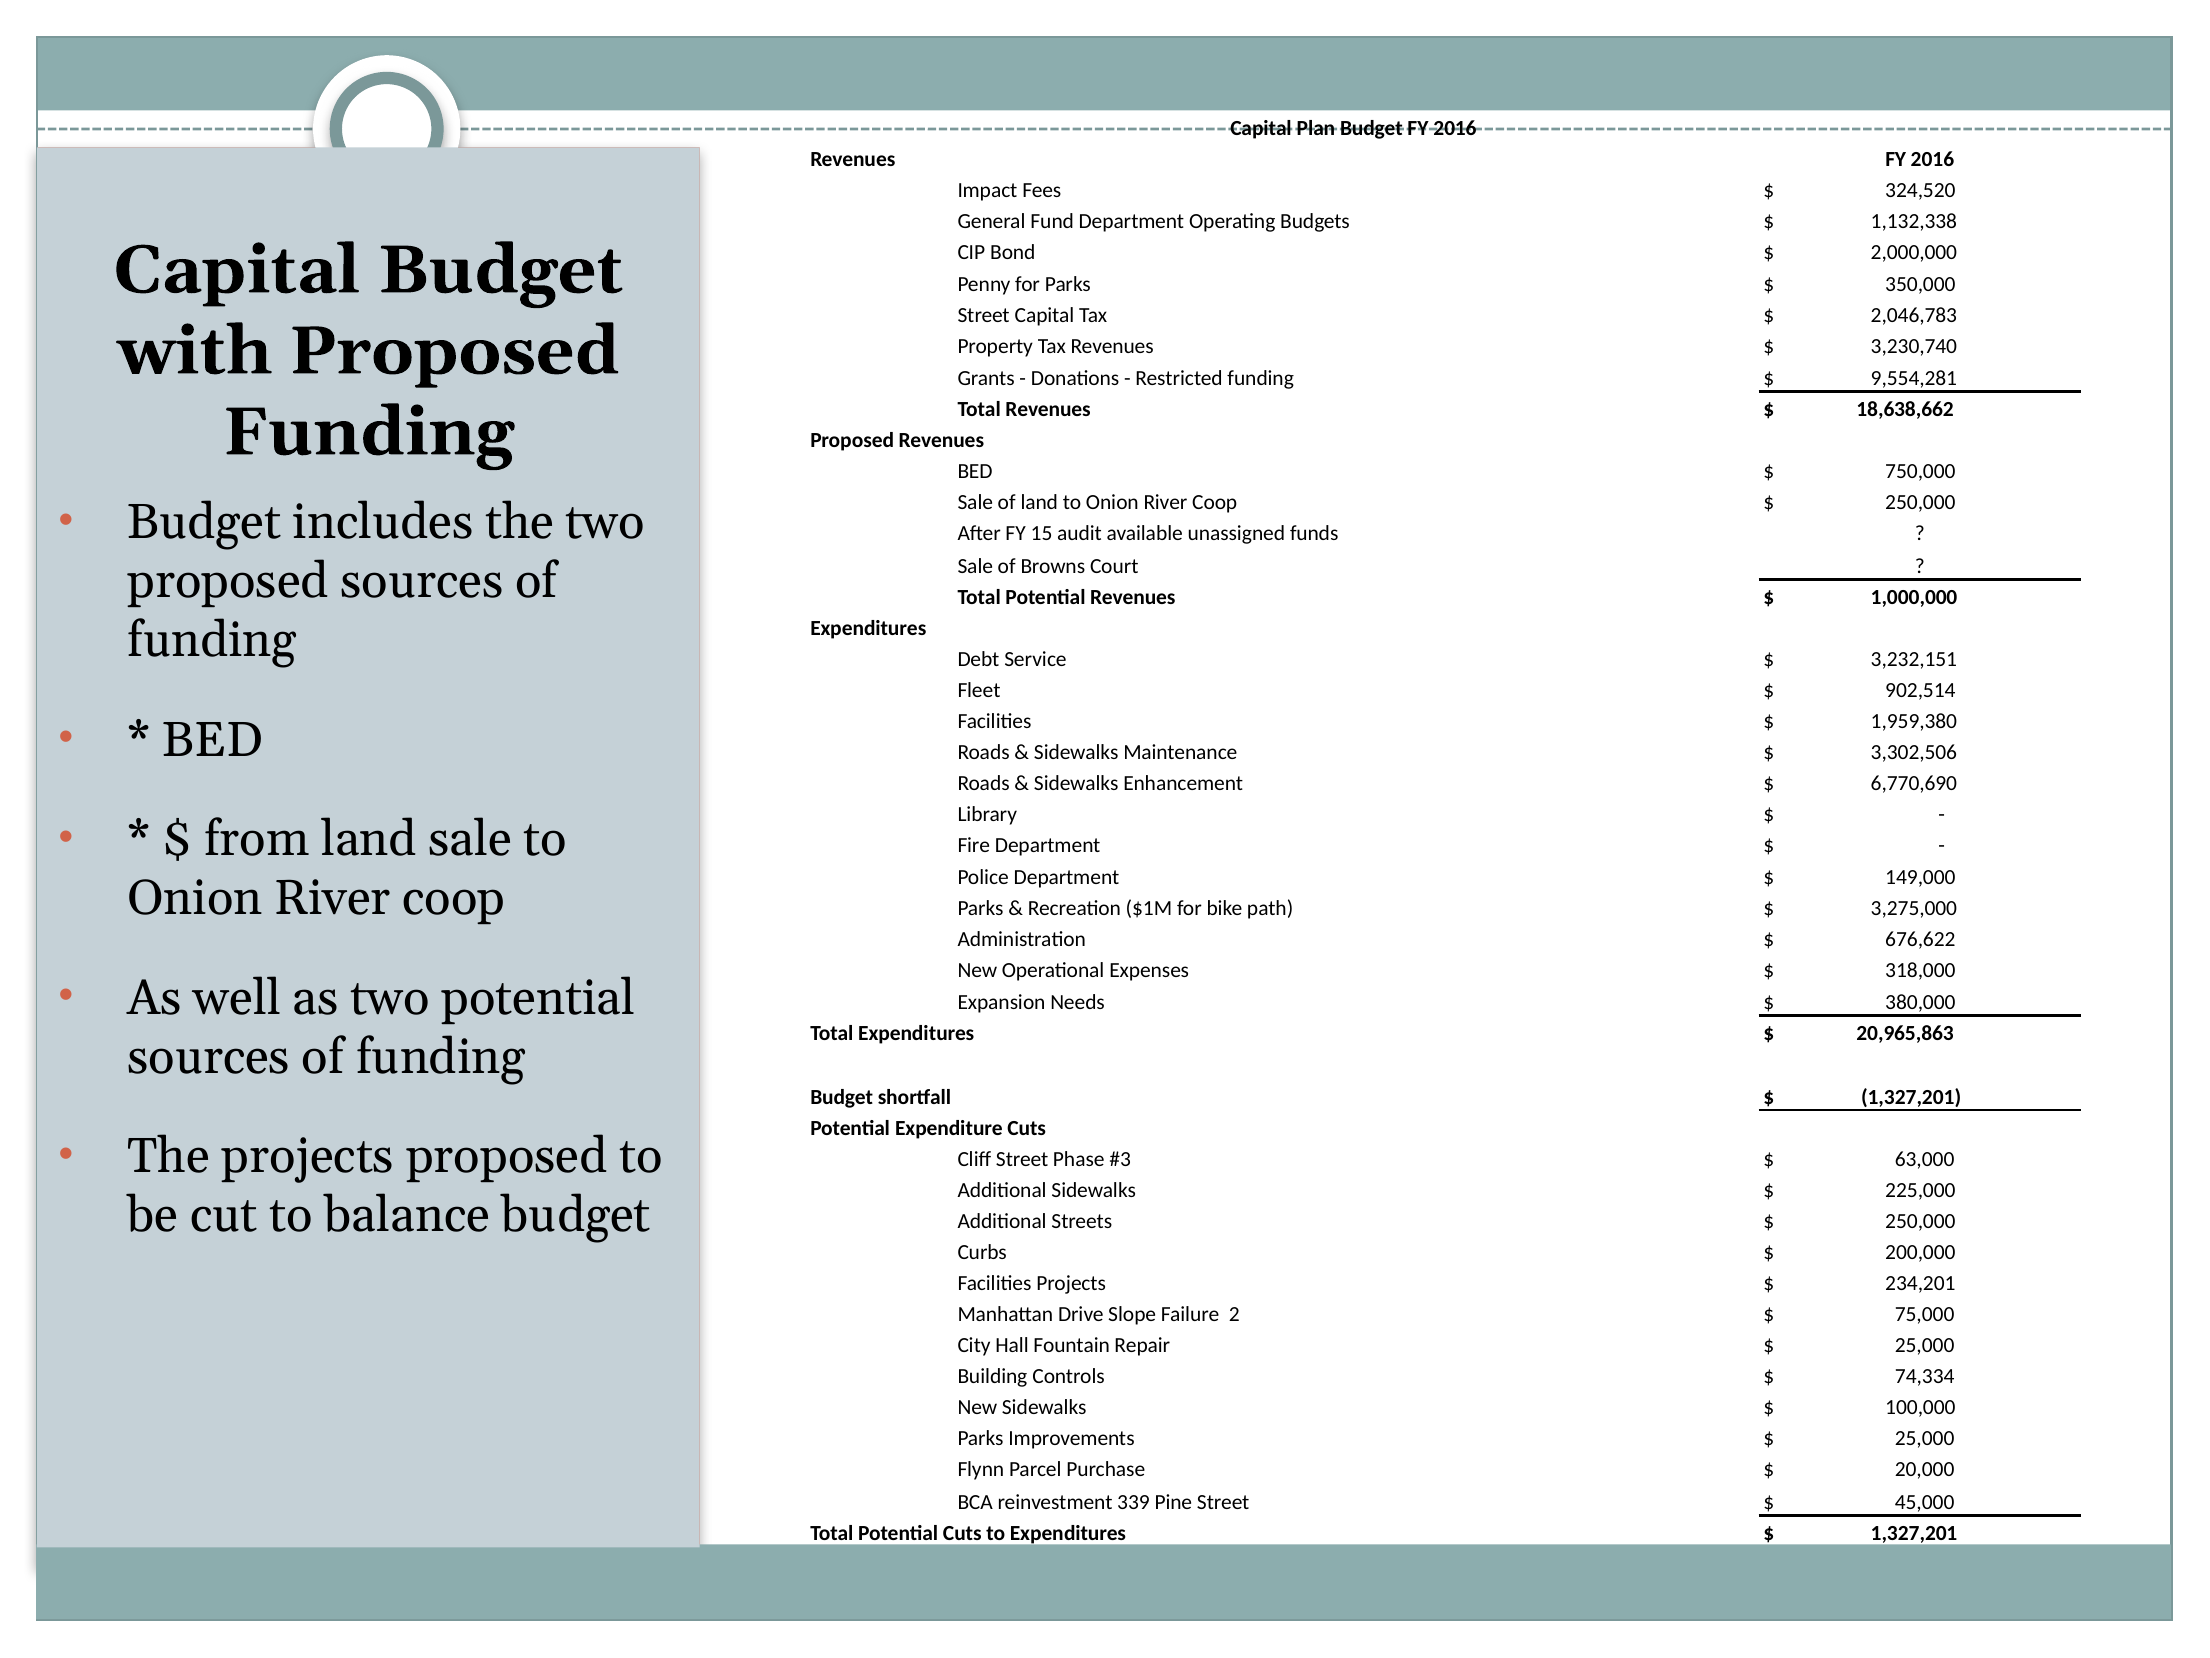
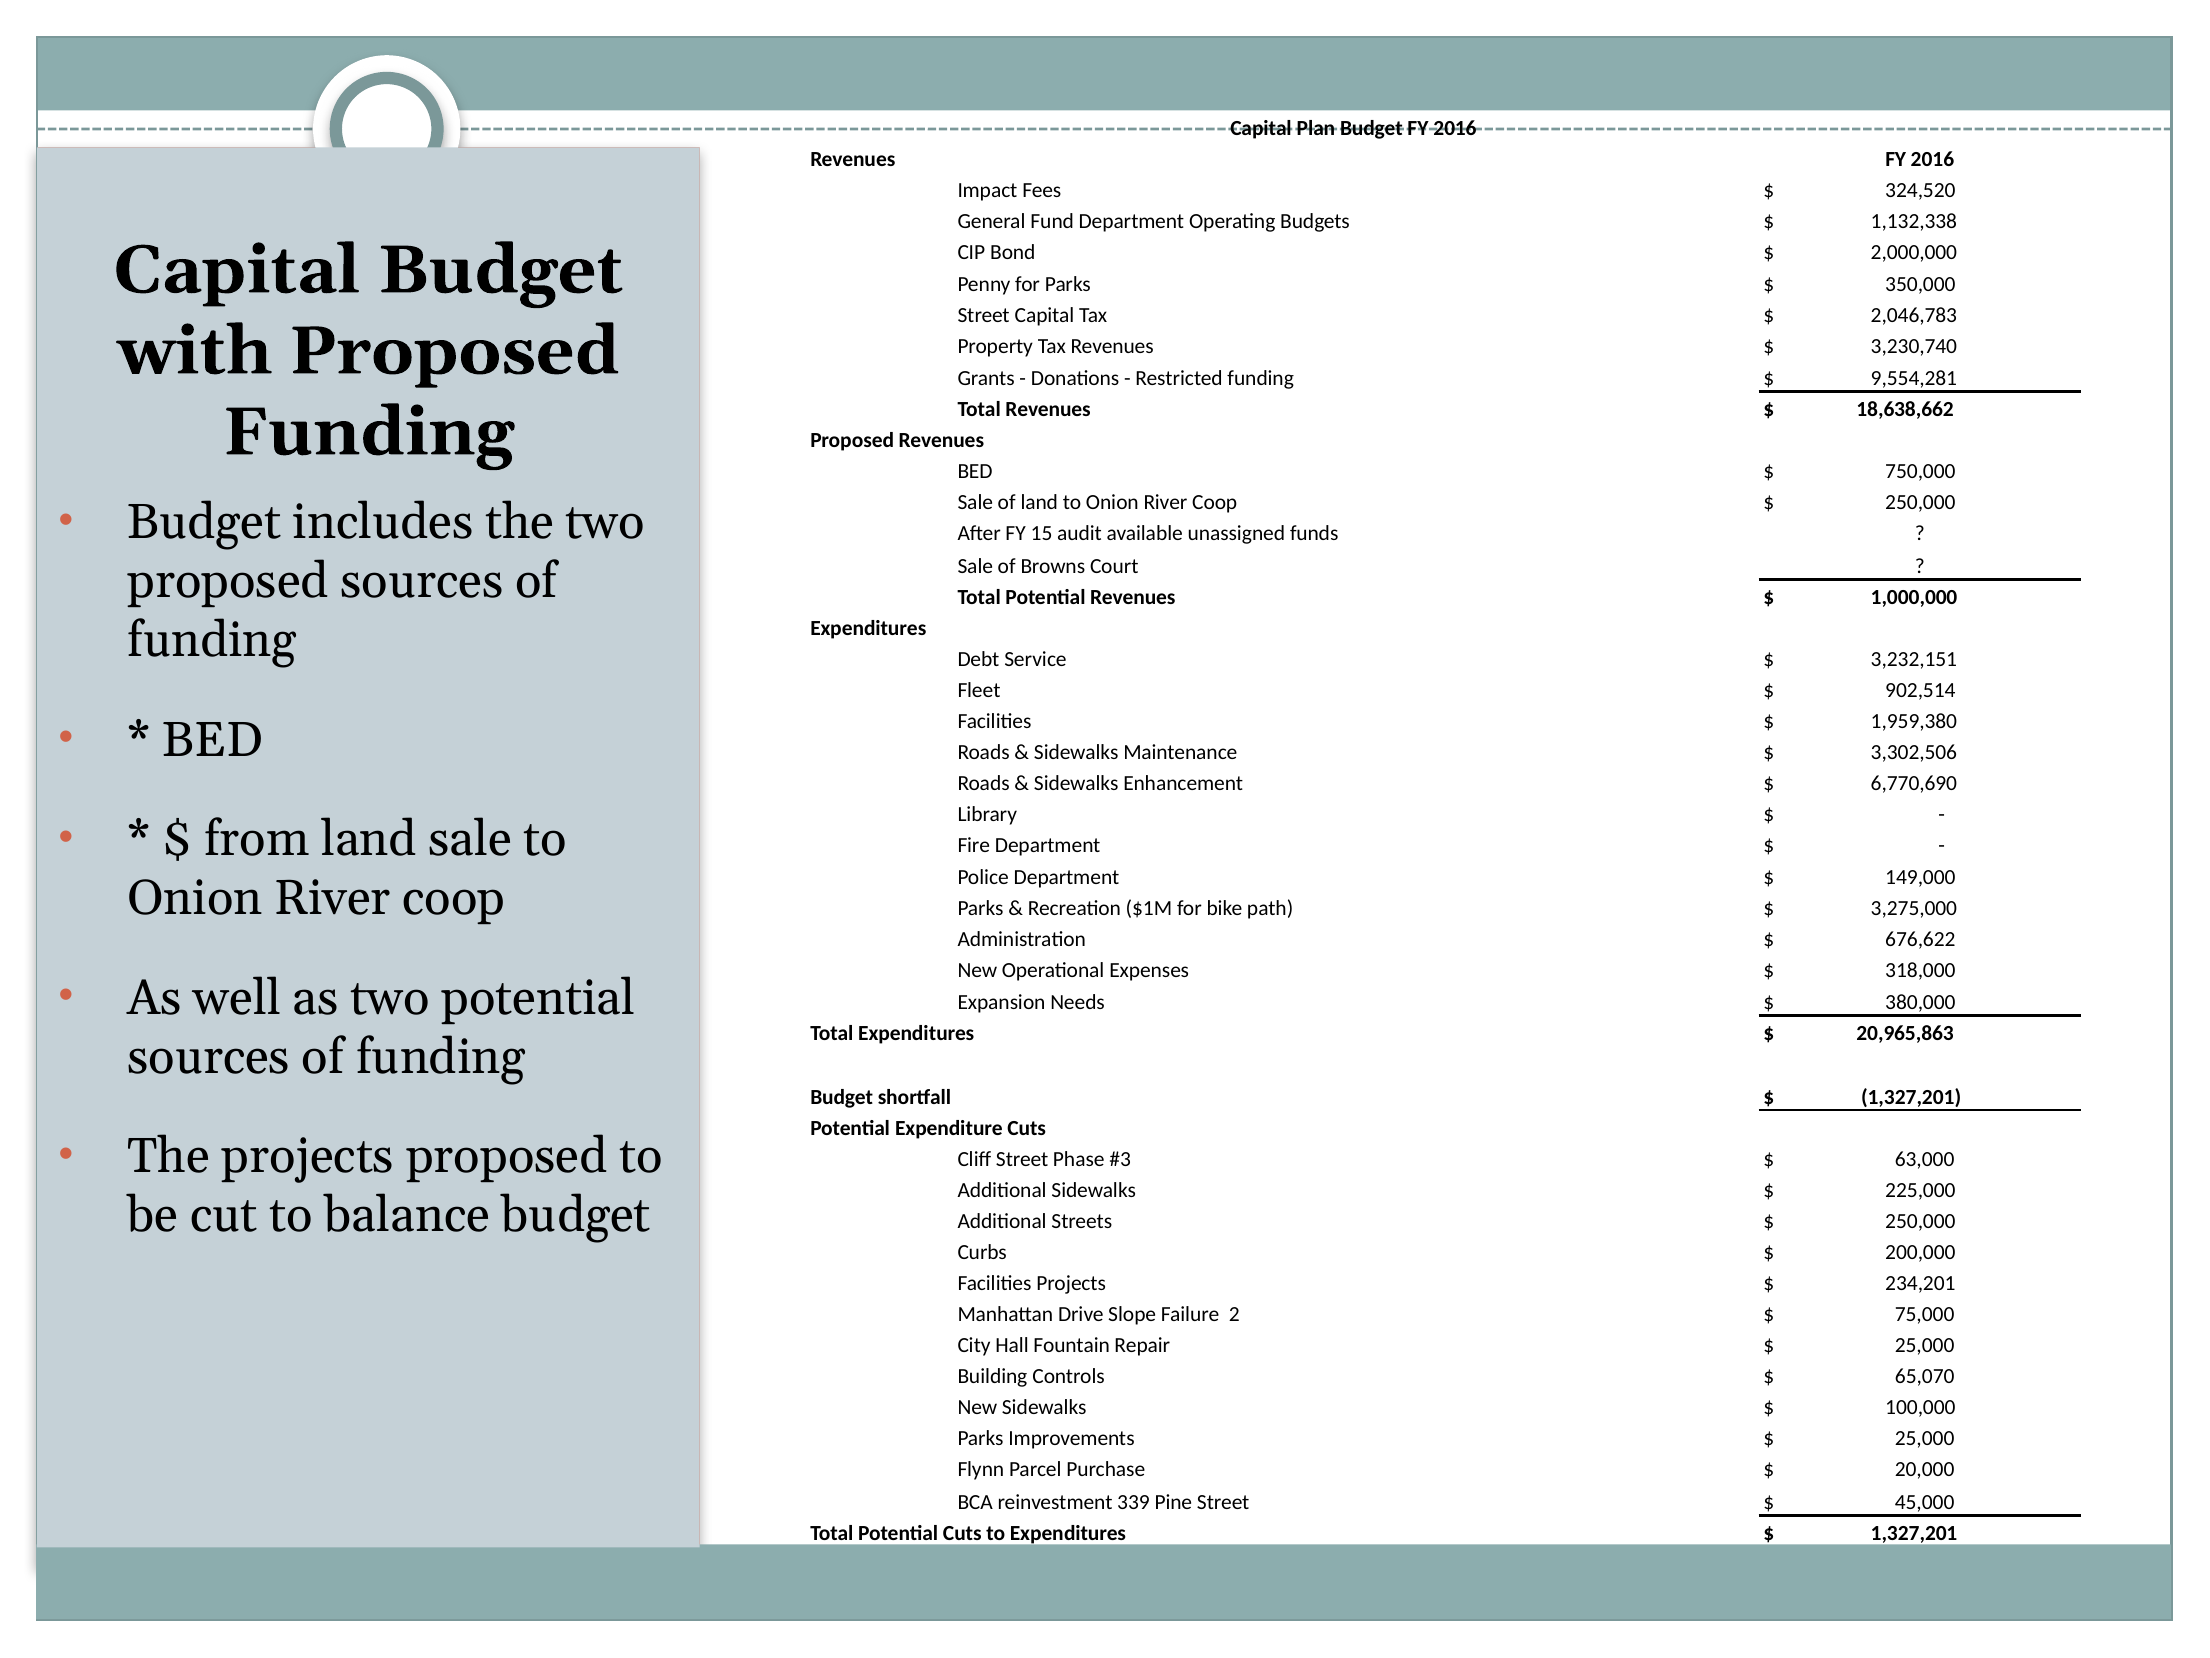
74,334: 74,334 -> 65,070
